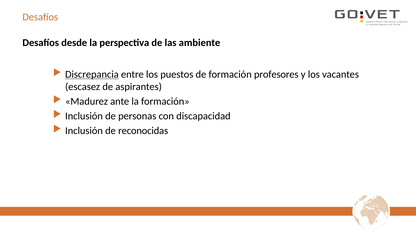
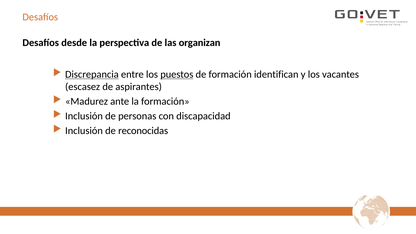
ambiente: ambiente -> organizan
puestos underline: none -> present
profesores: profesores -> identifican
